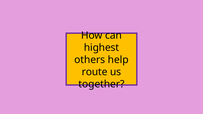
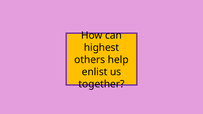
route: route -> enlist
